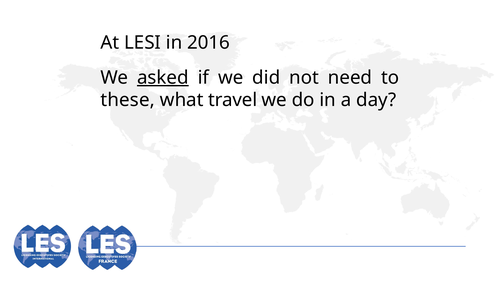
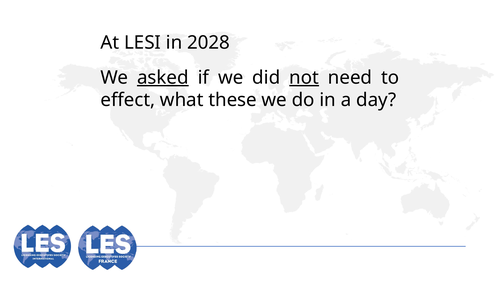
2016: 2016 -> 2028
not underline: none -> present
these: these -> effect
travel: travel -> these
